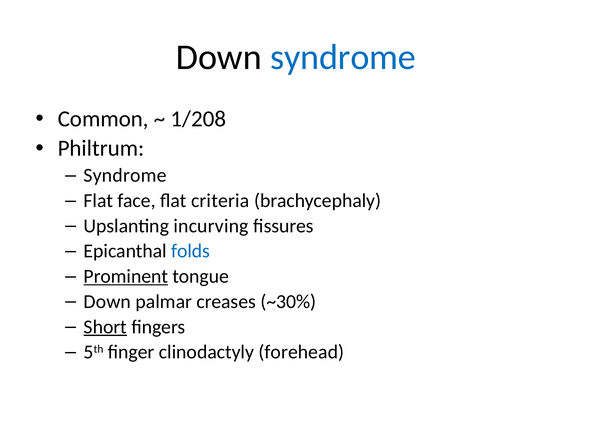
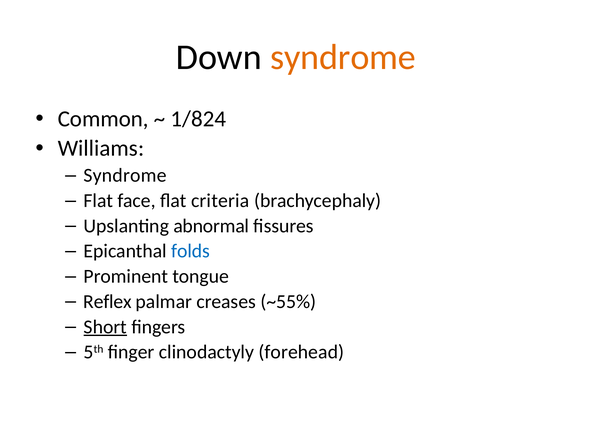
syndrome at (343, 57) colour: blue -> orange
1/208: 1/208 -> 1/824
Philtrum: Philtrum -> Williams
incurving: incurving -> abnormal
Prominent underline: present -> none
Down at (107, 302): Down -> Reflex
~30%: ~30% -> ~55%
